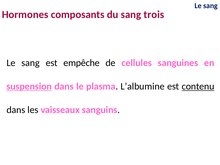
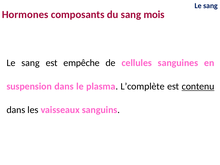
trois: trois -> mois
suspension underline: present -> none
L’albumine: L’albumine -> L’complète
